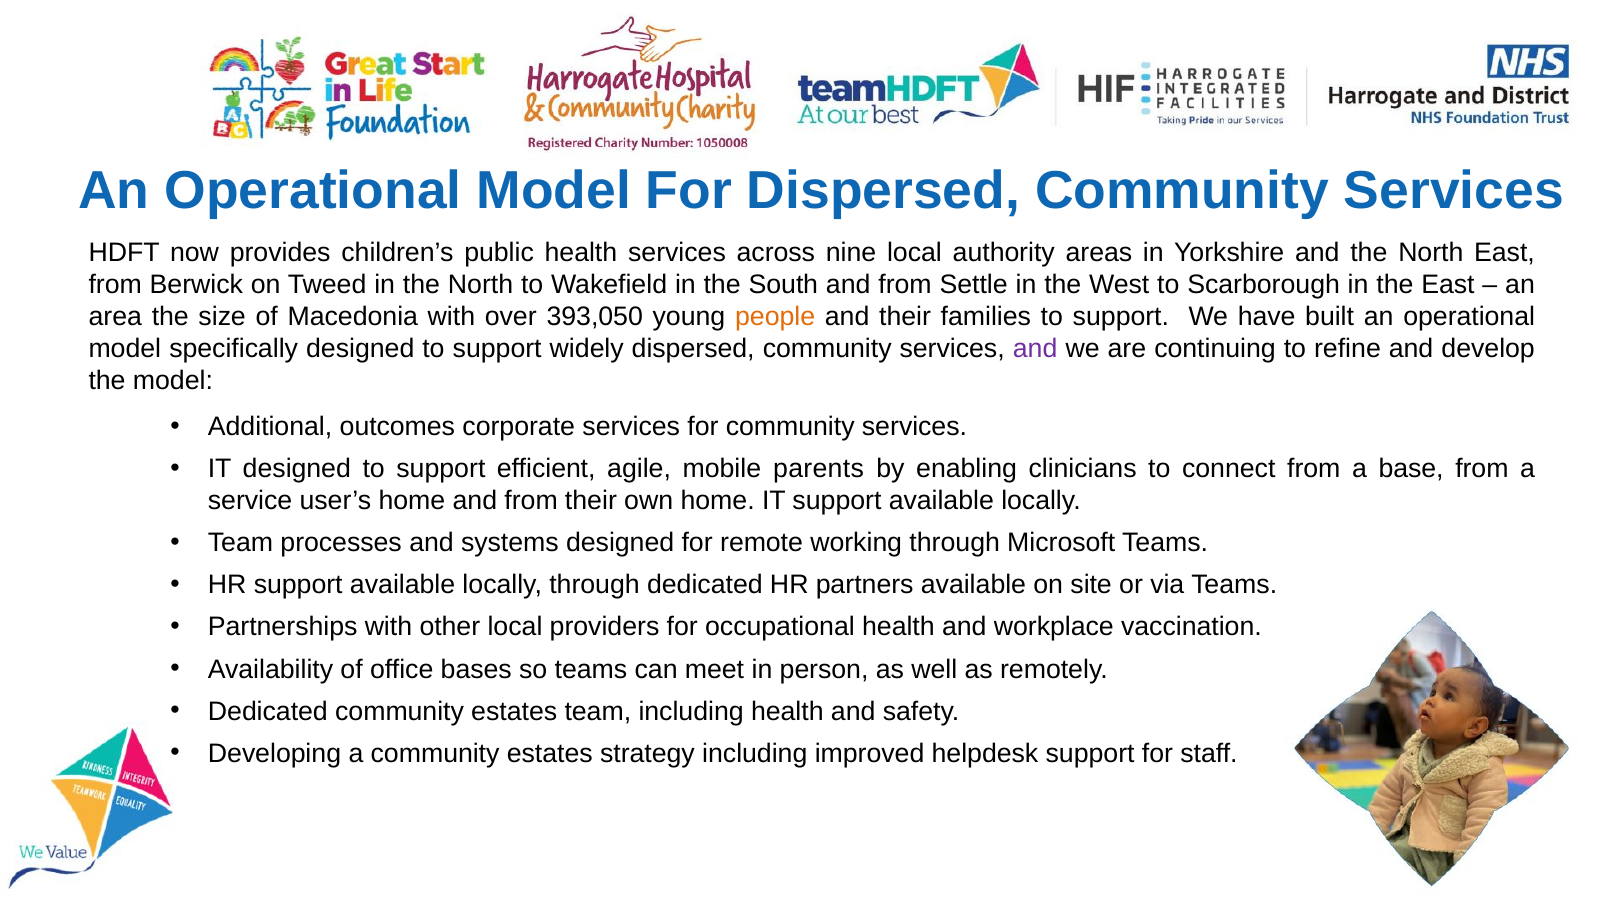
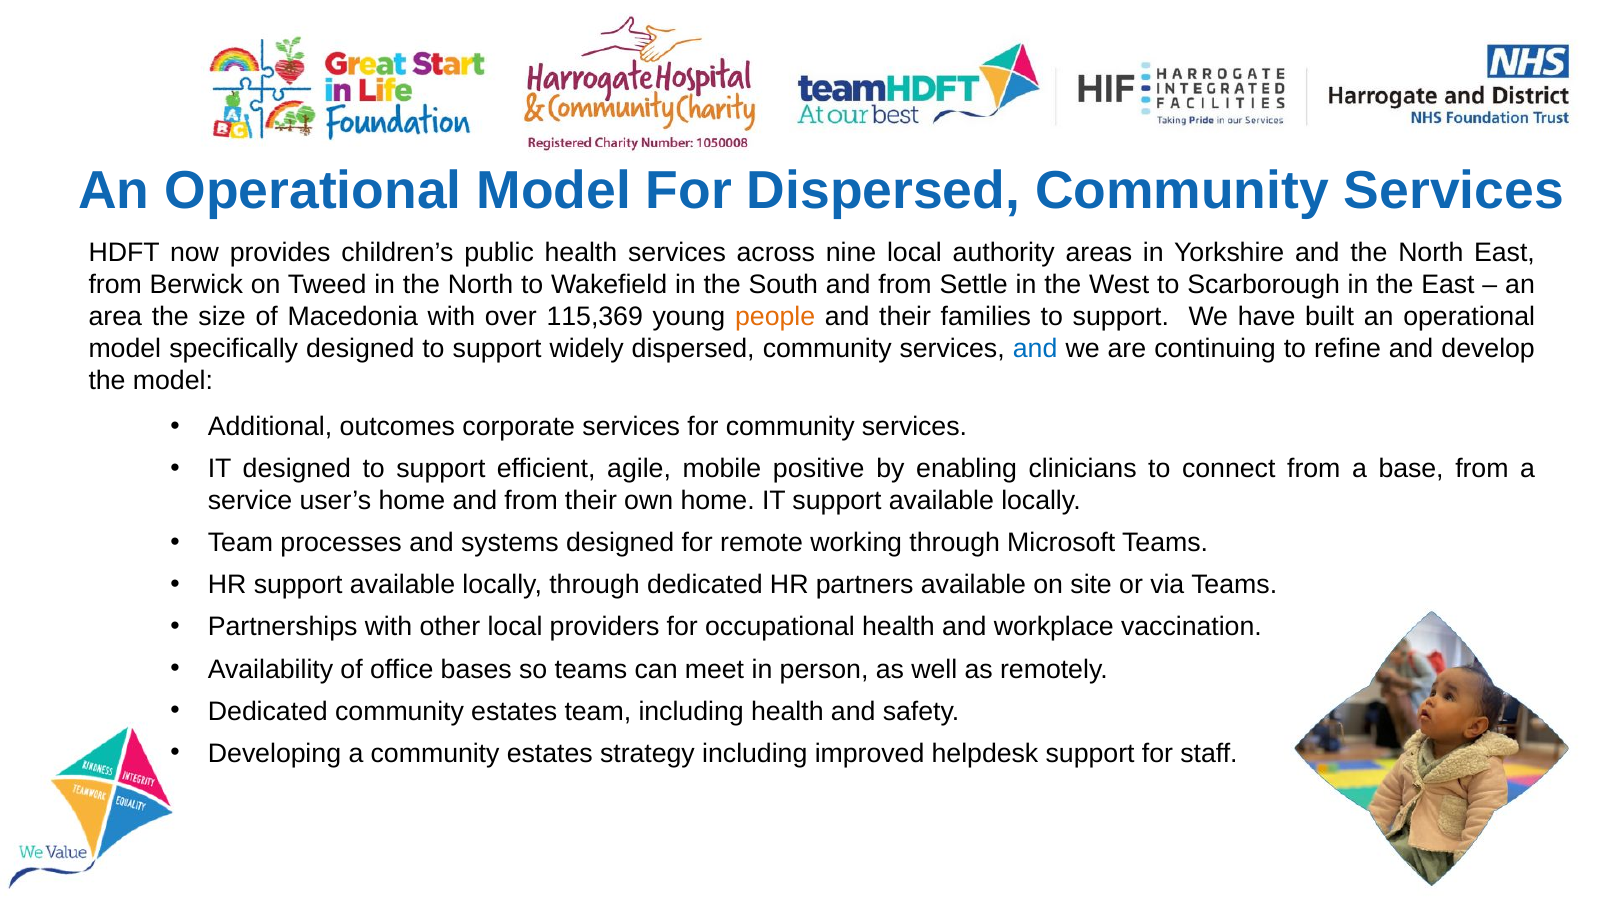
393,050: 393,050 -> 115,369
and at (1035, 349) colour: purple -> blue
parents: parents -> positive
